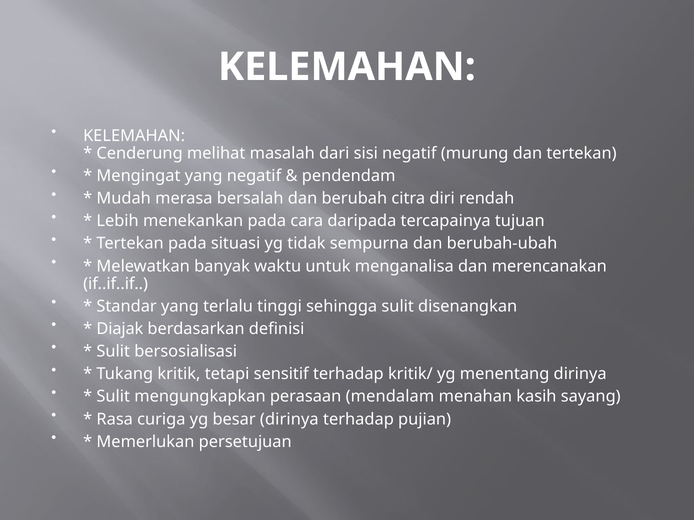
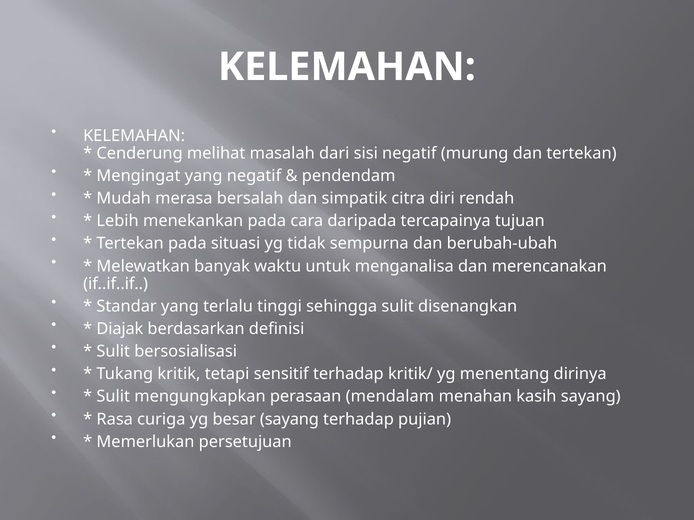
berubah: berubah -> simpatik
besar dirinya: dirinya -> sayang
